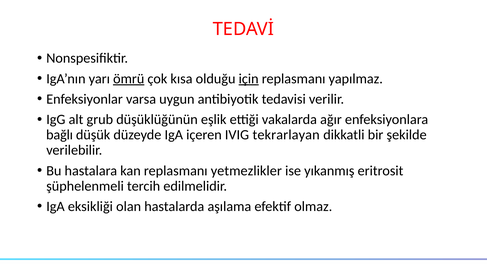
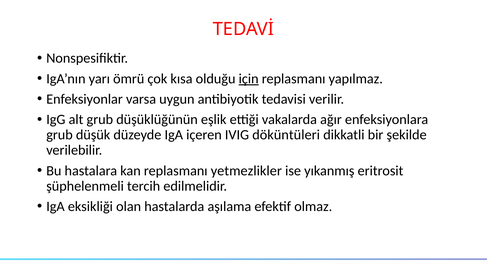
ömrü underline: present -> none
bağlı at (60, 135): bağlı -> grub
tekrarlayan: tekrarlayan -> döküntüleri
